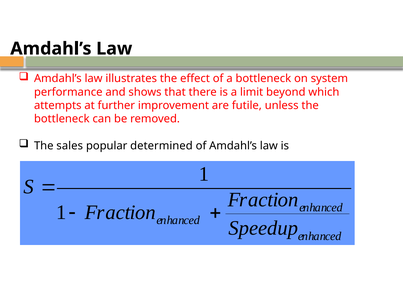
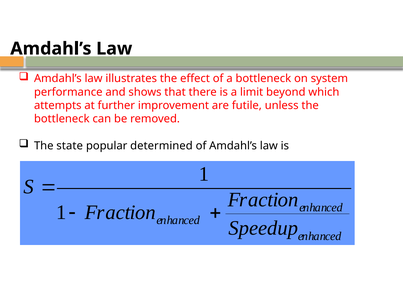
sales: sales -> state
